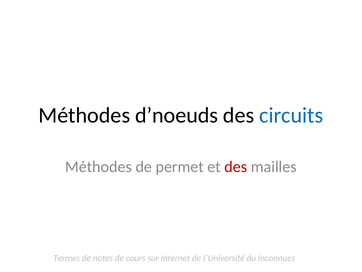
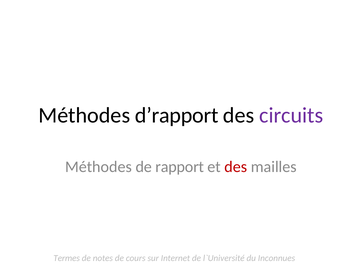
d’noeuds: d’noeuds -> d’rapport
circuits colour: blue -> purple
permet: permet -> rapport
